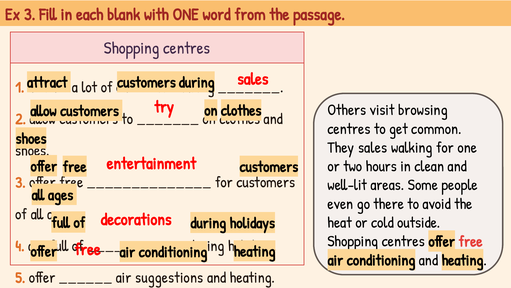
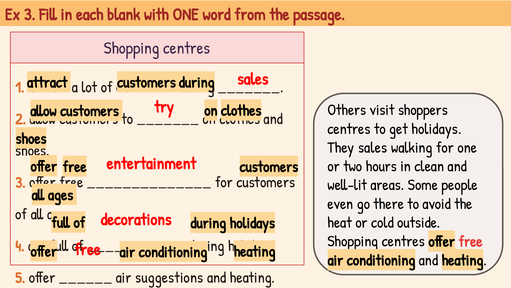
visit browsing: browsing -> shoppers
get common: common -> holidays
